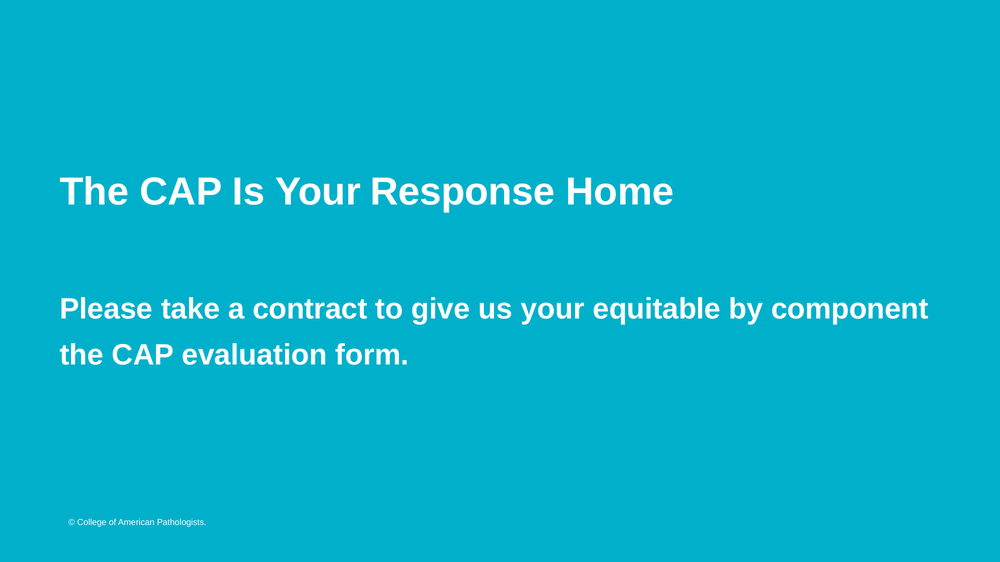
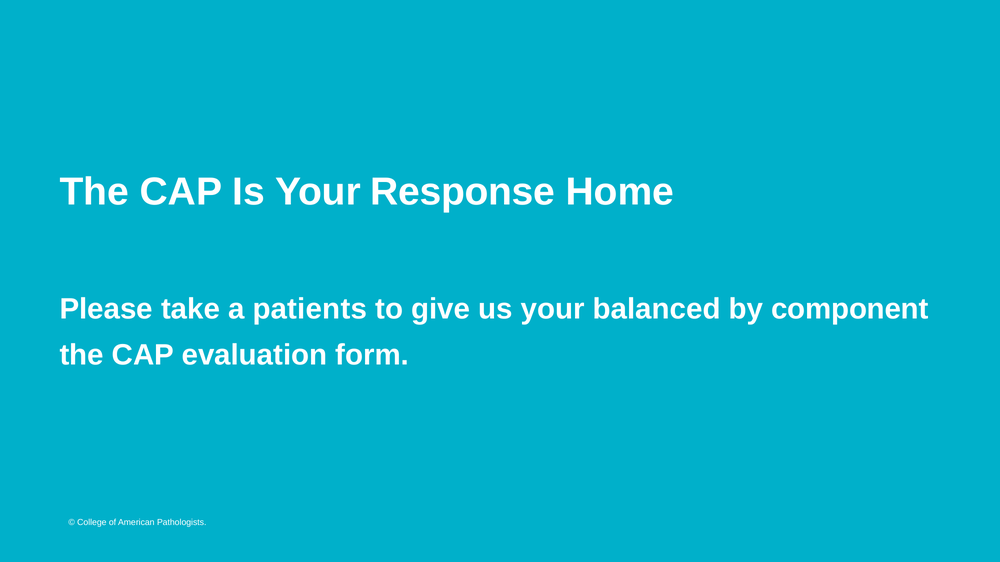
contract: contract -> patients
equitable: equitable -> balanced
